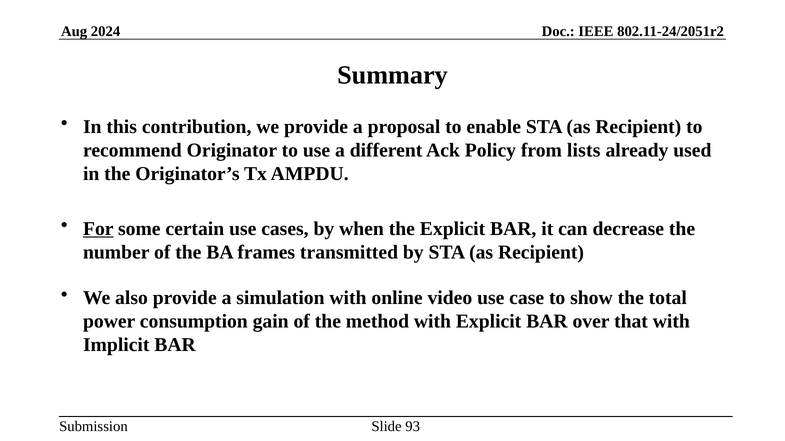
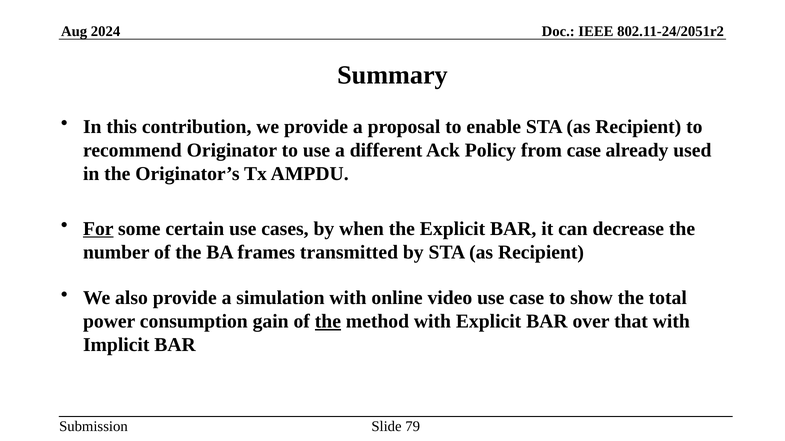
from lists: lists -> case
the at (328, 322) underline: none -> present
93: 93 -> 79
